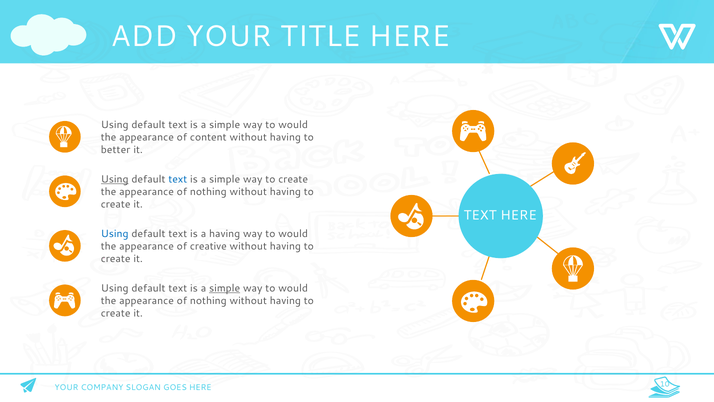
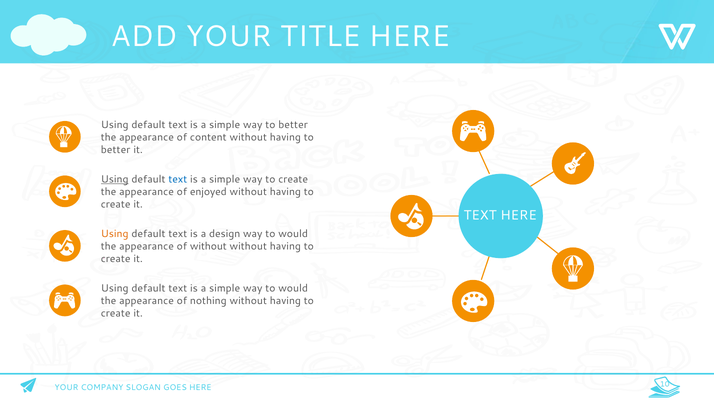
would at (293, 125): would -> better
nothing at (208, 192): nothing -> enjoyed
Using at (115, 234) colour: blue -> orange
a having: having -> design
of creative: creative -> without
simple at (225, 288) underline: present -> none
